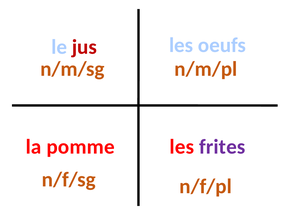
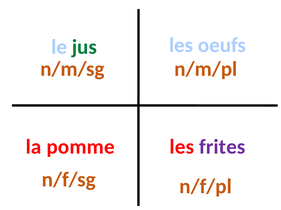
jus colour: red -> green
